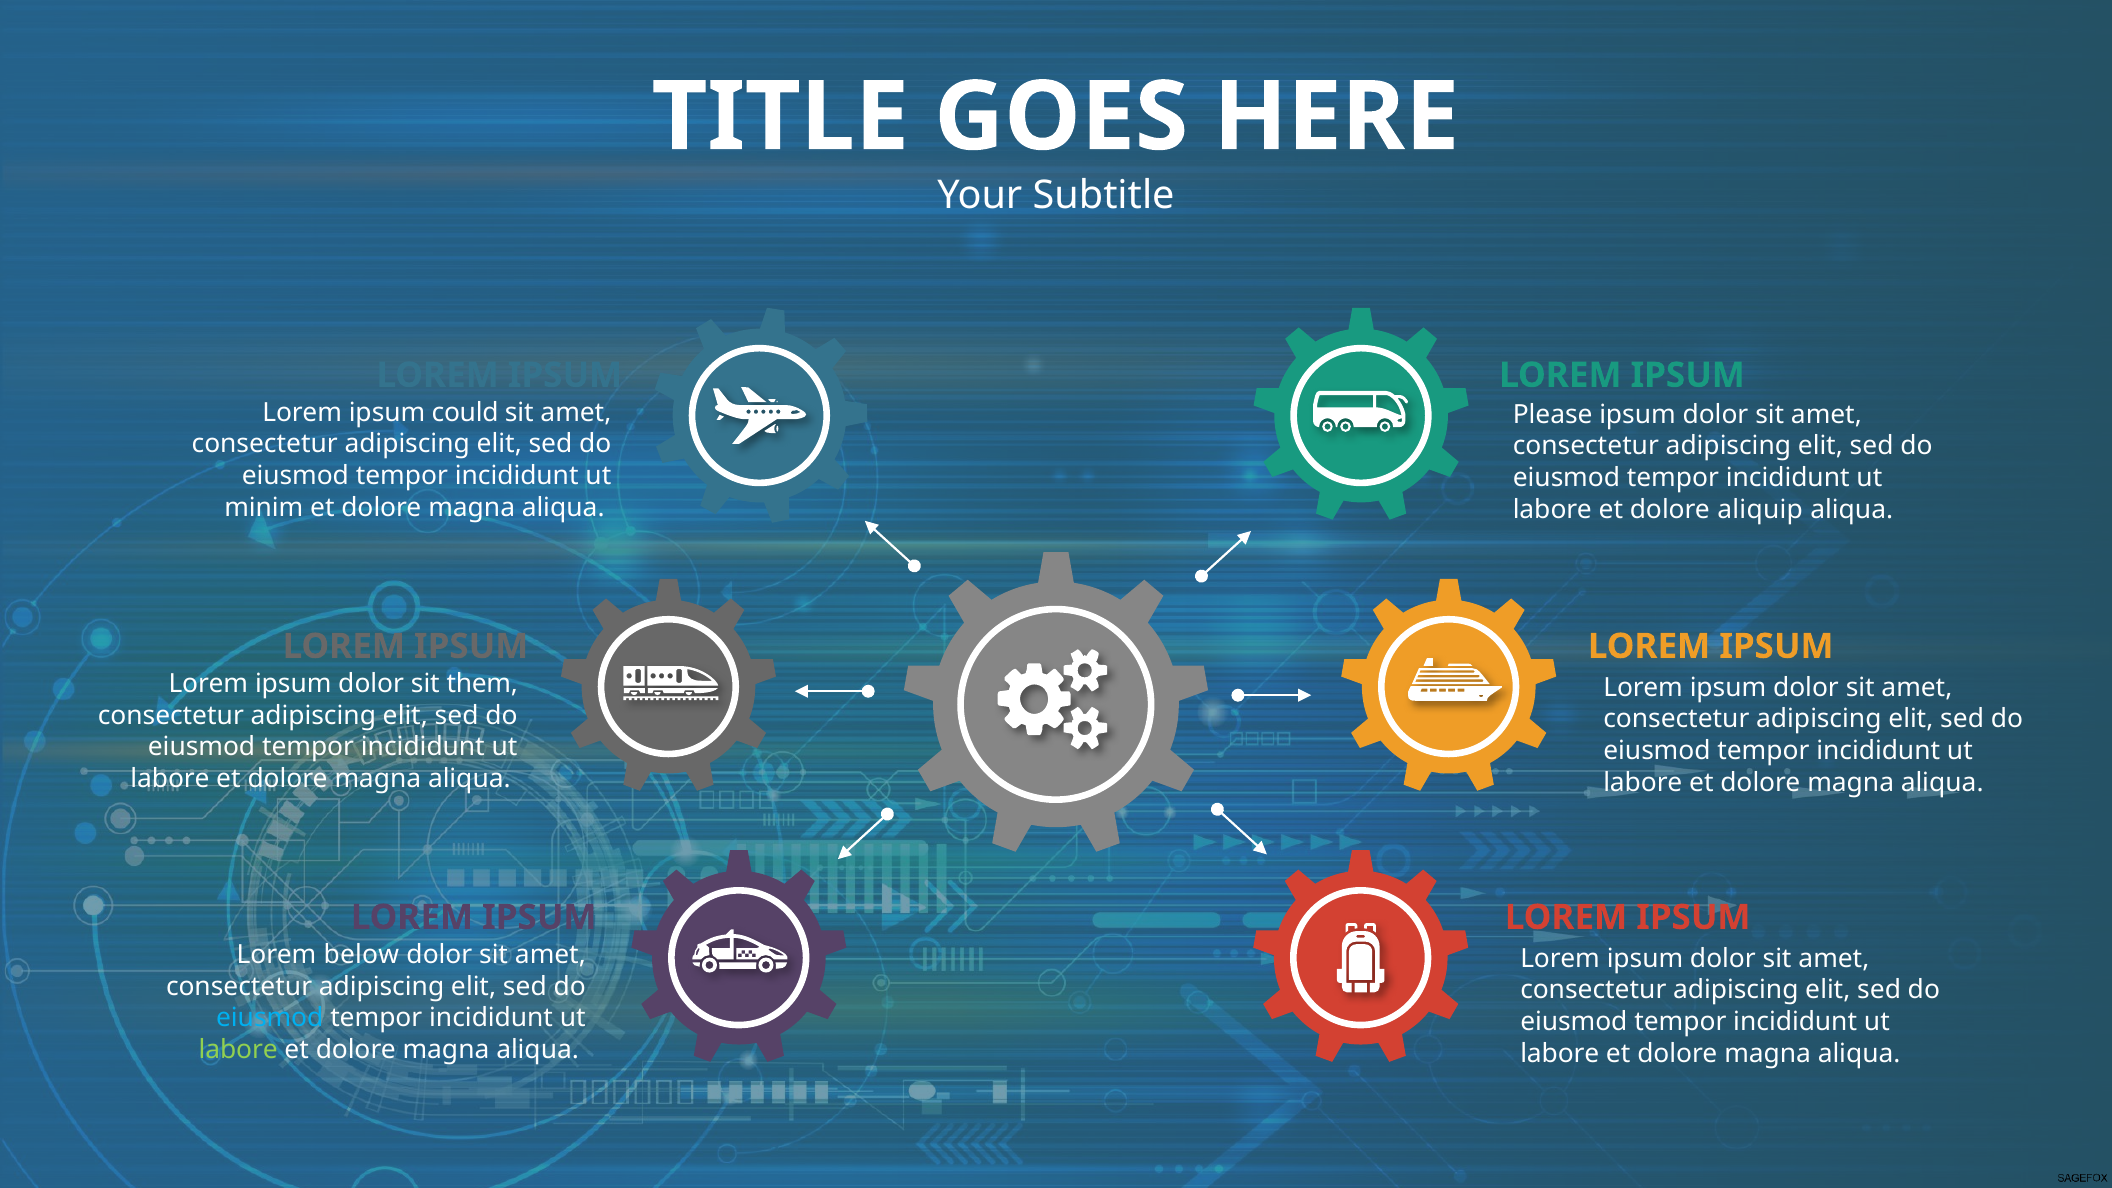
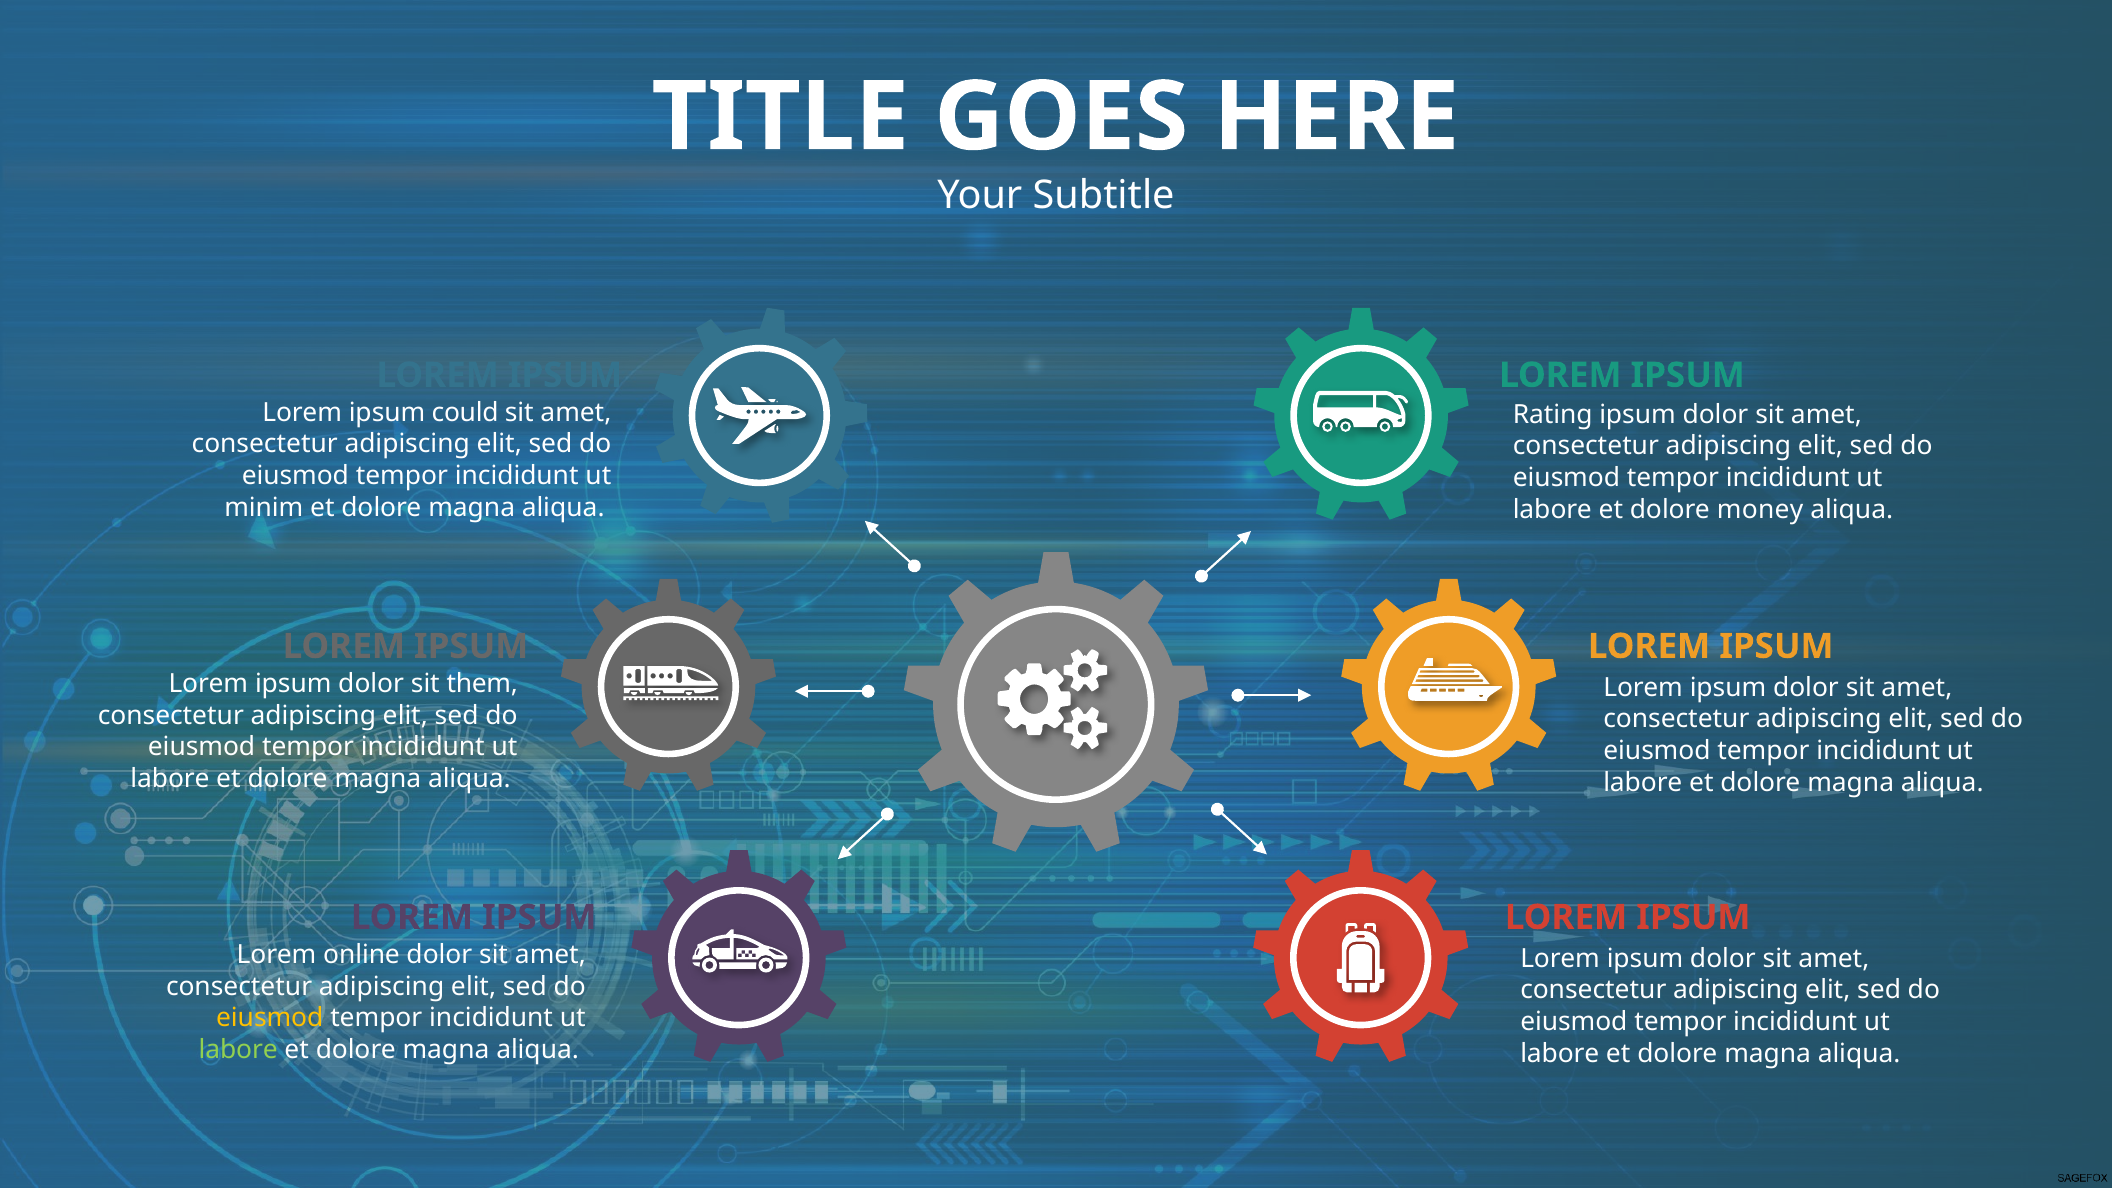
Please: Please -> Rating
aliquip: aliquip -> money
below: below -> online
eiusmod at (270, 1018) colour: light blue -> yellow
